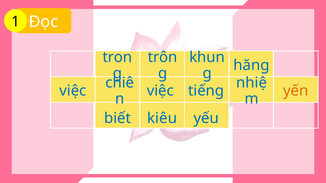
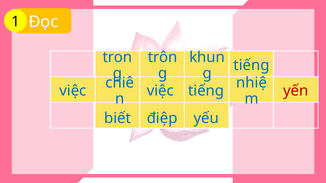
hăng at (251, 65): hăng -> tiếng
yến colour: orange -> red
kiêu: kiêu -> điệp
